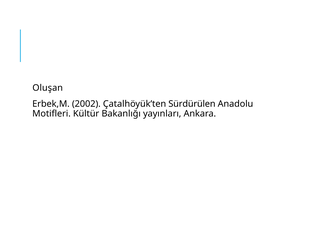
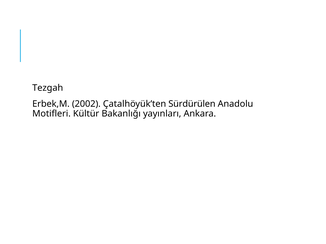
Oluşan: Oluşan -> Tezgah
